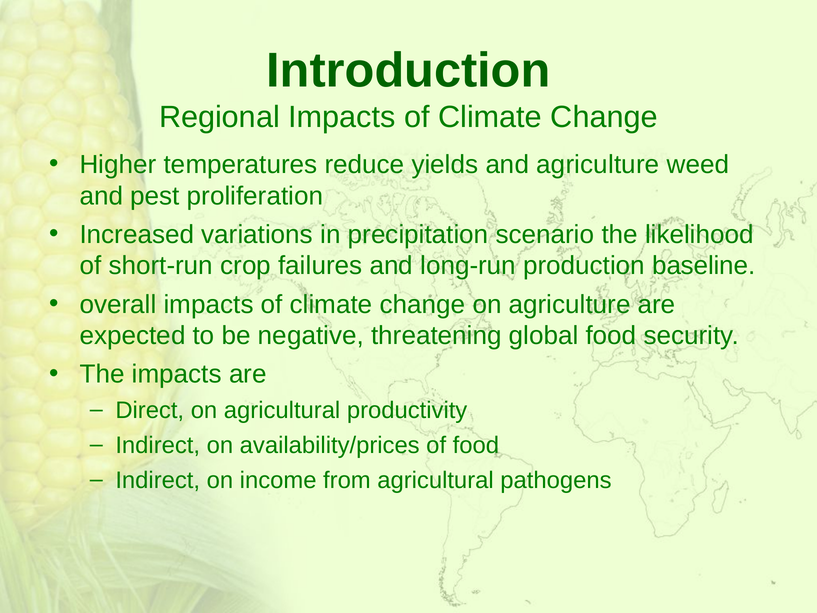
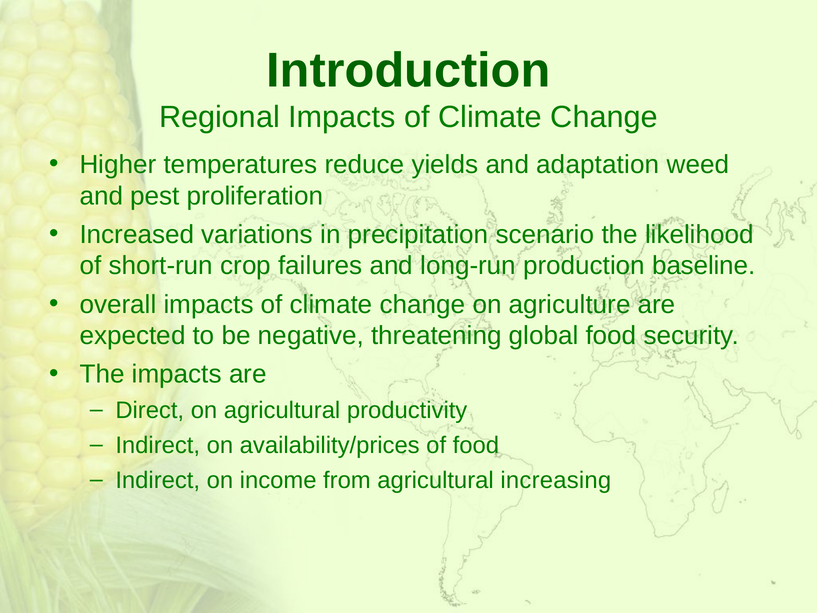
and agriculture: agriculture -> adaptation
pathogens: pathogens -> increasing
